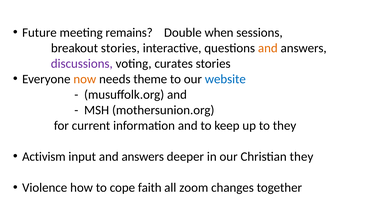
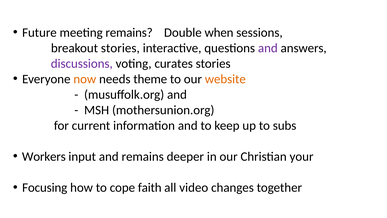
and at (268, 48) colour: orange -> purple
website colour: blue -> orange
to they: they -> subs
Activism: Activism -> Workers
input and answers: answers -> remains
Christian they: they -> your
Violence: Violence -> Focusing
zoom: zoom -> video
